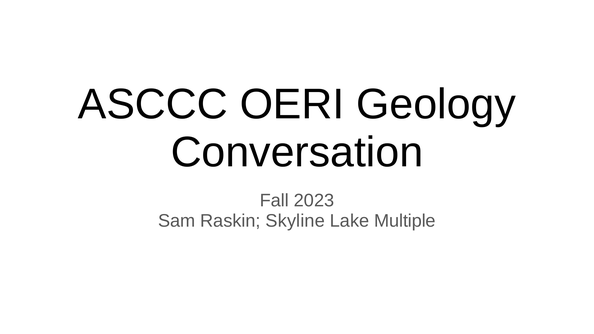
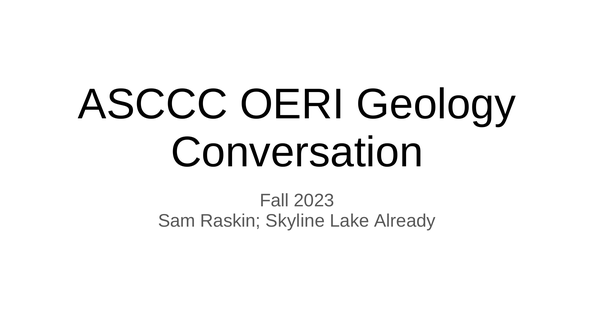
Multiple: Multiple -> Already
